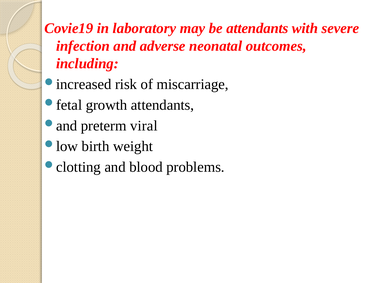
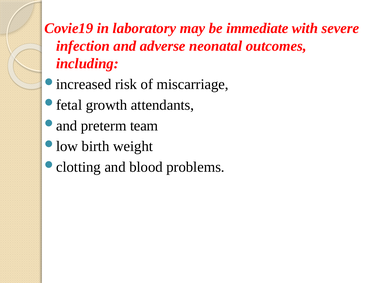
be attendants: attendants -> immediate
viral: viral -> team
